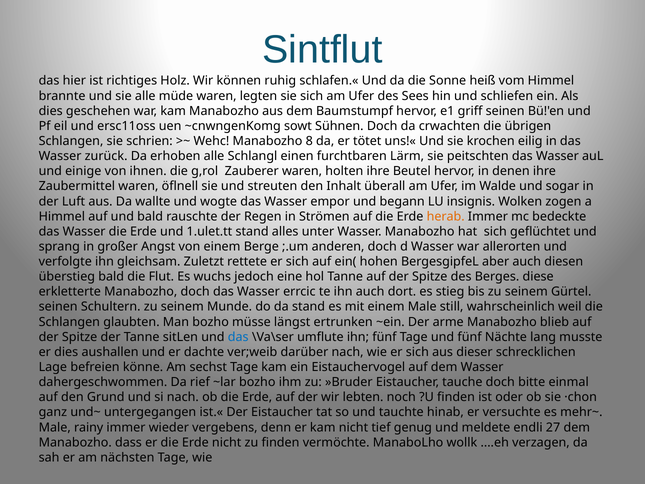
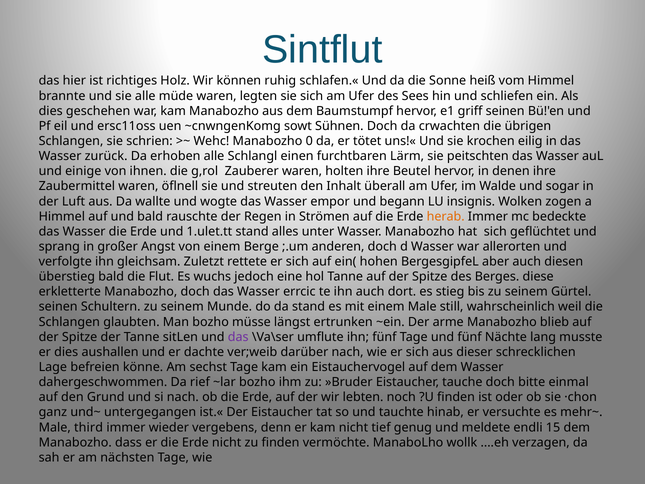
8: 8 -> 0
das at (238, 337) colour: blue -> purple
rainy: rainy -> third
27: 27 -> 15
